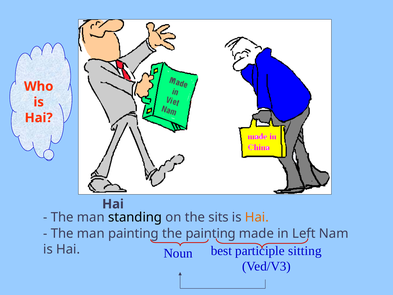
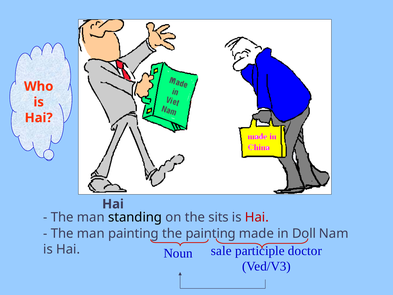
Hai at (257, 217) colour: orange -> red
Left: Left -> Doll
best: best -> sale
sitting: sitting -> doctor
